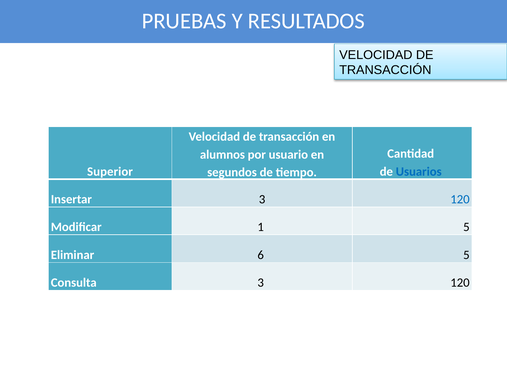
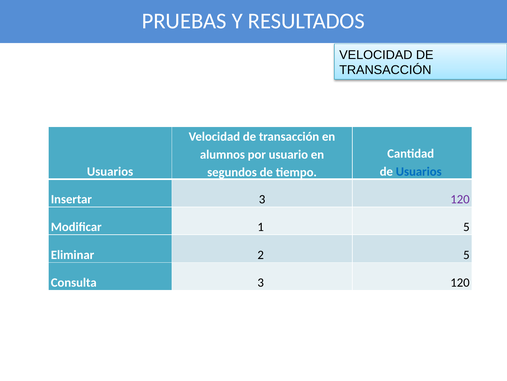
Superior at (110, 171): Superior -> Usuarios
120 at (460, 199) colour: blue -> purple
6: 6 -> 2
